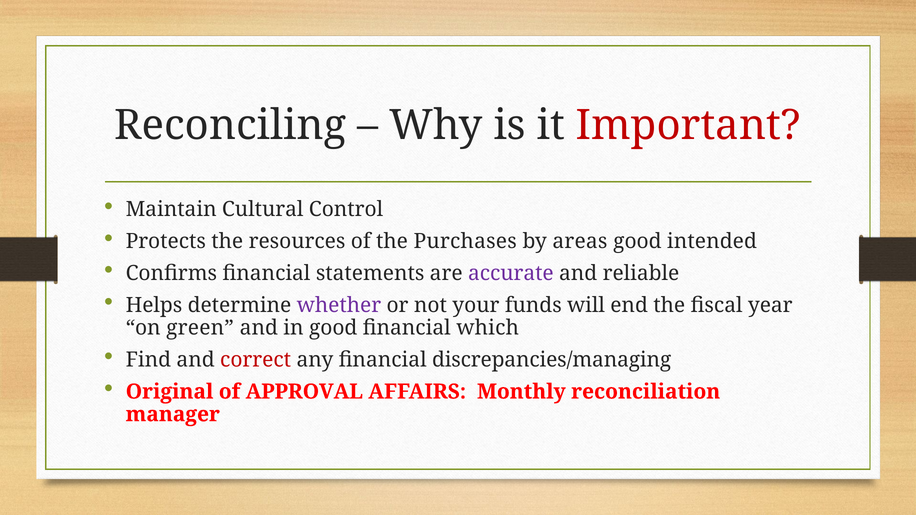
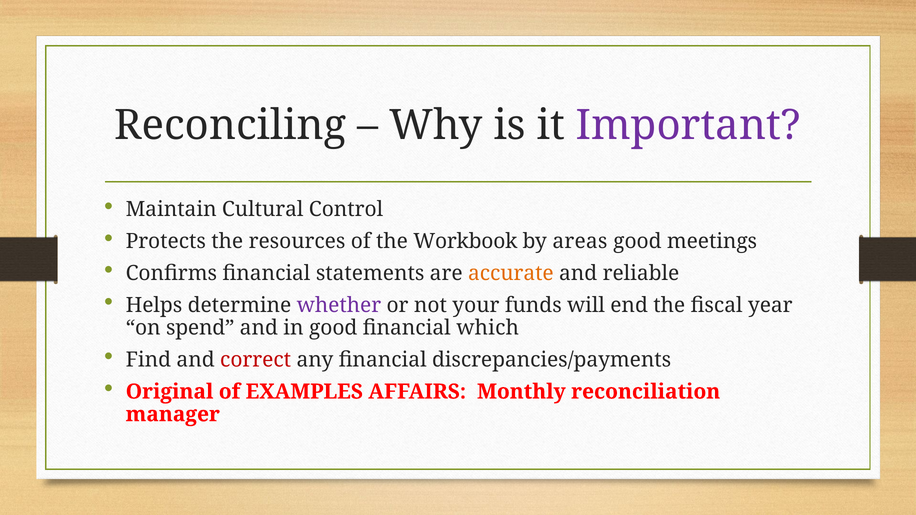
Important colour: red -> purple
Purchases: Purchases -> Workbook
intended: intended -> meetings
accurate colour: purple -> orange
green: green -> spend
discrepancies/managing: discrepancies/managing -> discrepancies/payments
APPROVAL: APPROVAL -> EXAMPLES
